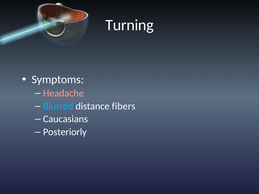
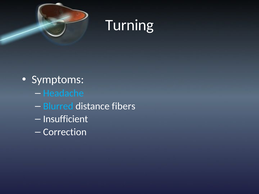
Headache colour: pink -> light blue
Caucasians: Caucasians -> Insufficient
Posteriorly: Posteriorly -> Correction
